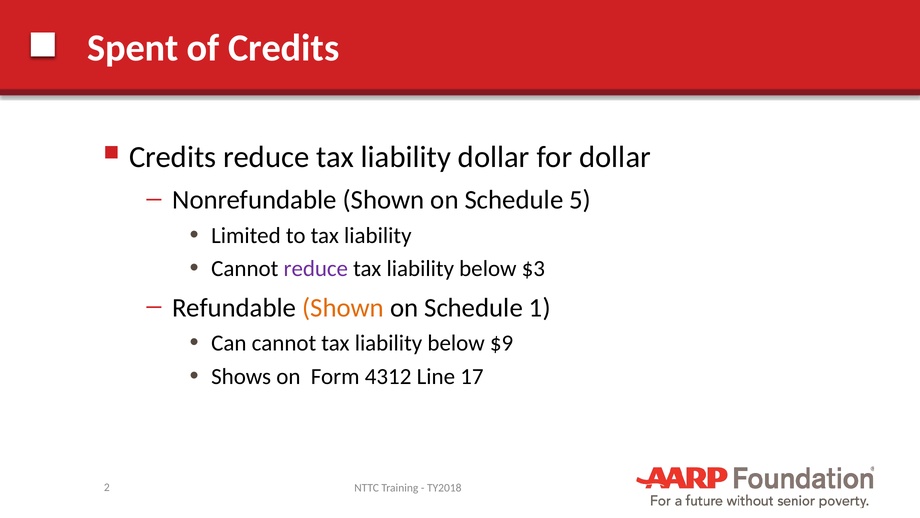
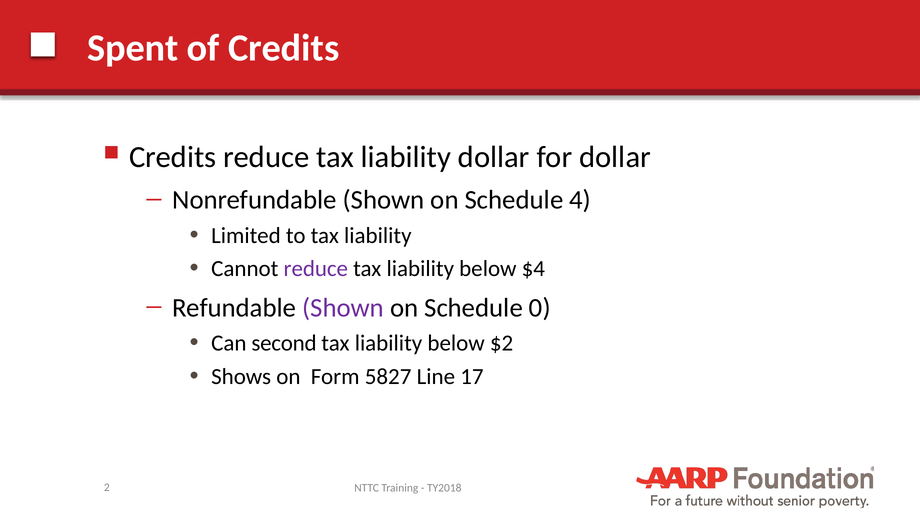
5: 5 -> 4
$3: $3 -> $4
Shown at (343, 307) colour: orange -> purple
1: 1 -> 0
Can cannot: cannot -> second
$9: $9 -> $2
4312: 4312 -> 5827
